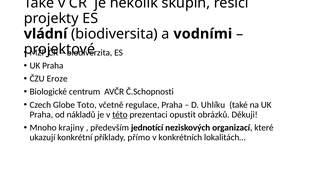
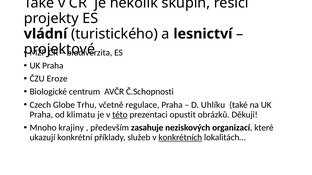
biodiversita: biodiversita -> turistického
vodními: vodními -> lesnictví
Toto: Toto -> Trhu
nákladů: nákladů -> klimatu
jednotící: jednotící -> zasahuje
přímo: přímo -> služeb
konkrétních underline: none -> present
